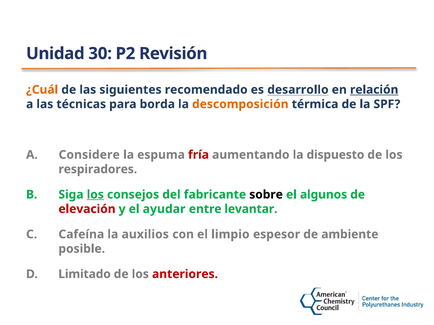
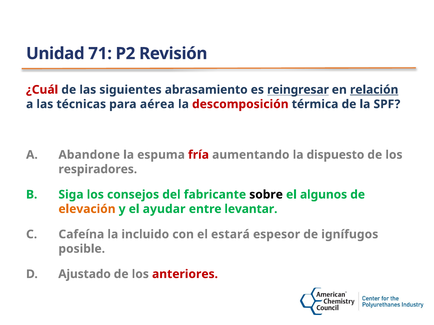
30: 30 -> 71
¿Cuál colour: orange -> red
recomendado: recomendado -> abrasamiento
desarrollo: desarrollo -> reingresar
borda: borda -> aérea
descomposición colour: orange -> red
Considere: Considere -> Abandone
los at (95, 195) underline: present -> none
elevación colour: red -> orange
auxilios: auxilios -> incluido
limpio: limpio -> estará
ambiente: ambiente -> ignífugos
Limitado: Limitado -> Ajustado
